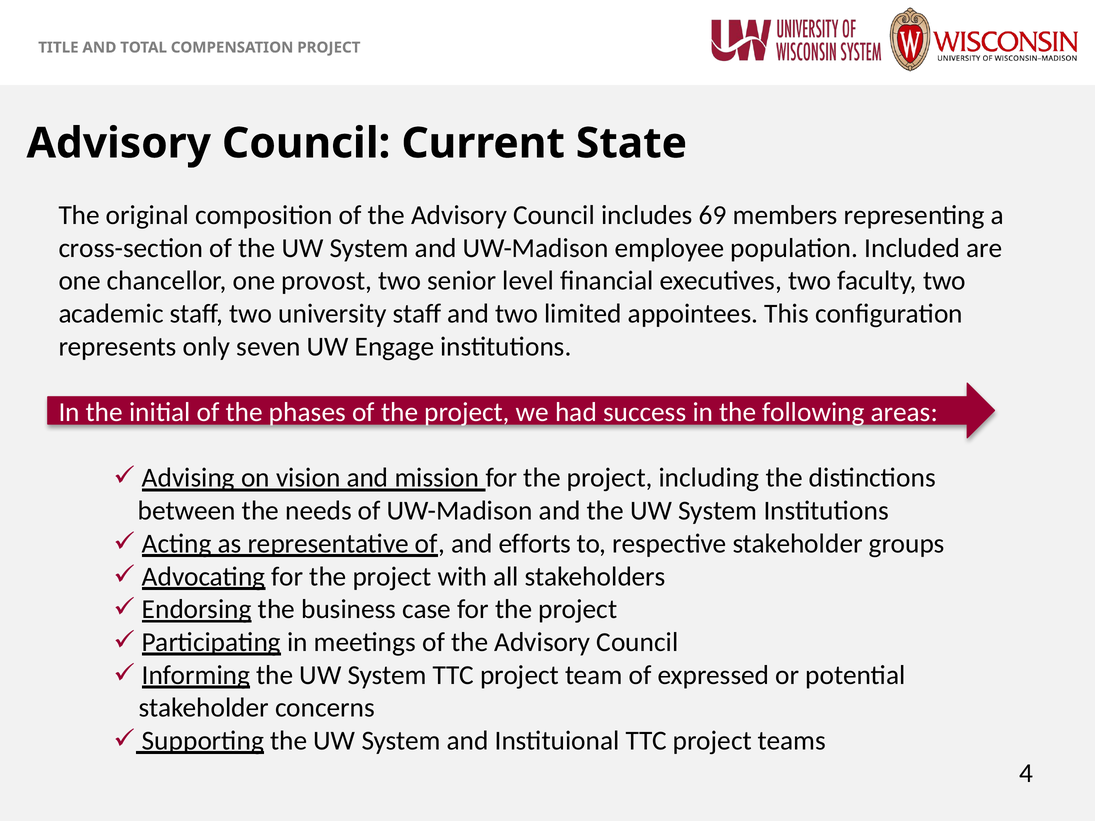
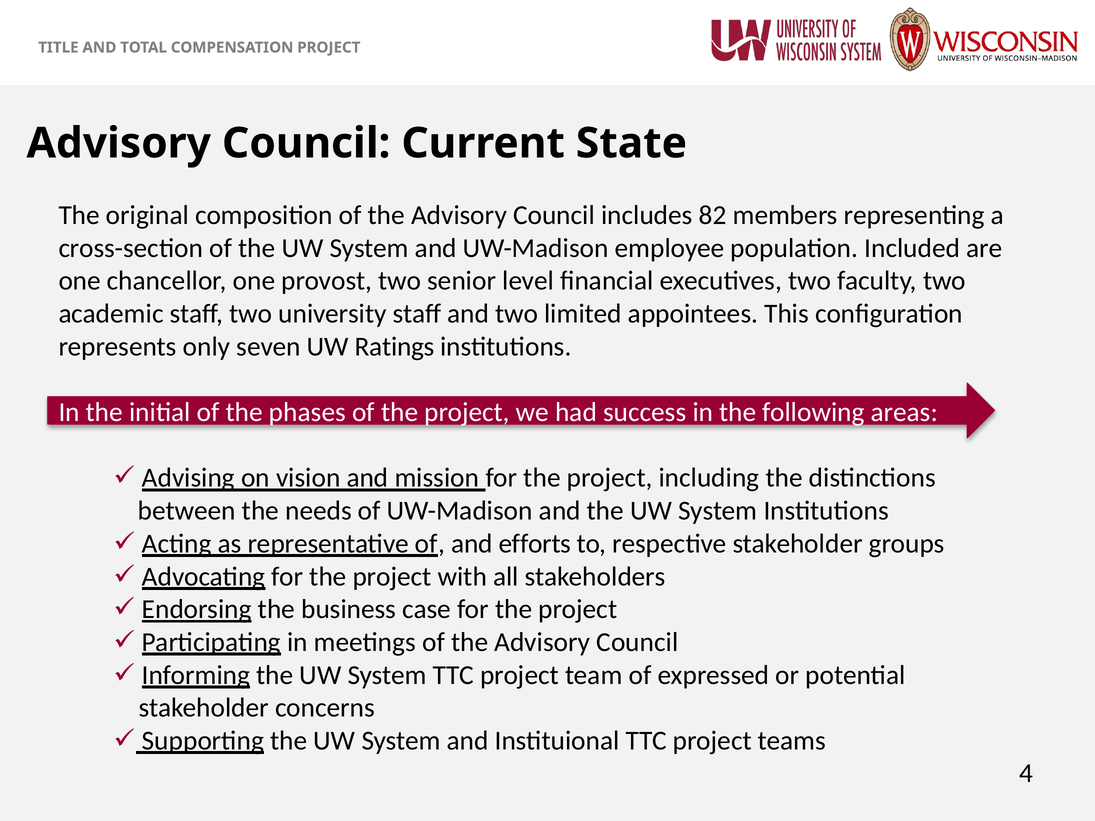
69: 69 -> 82
Engage: Engage -> Ratings
